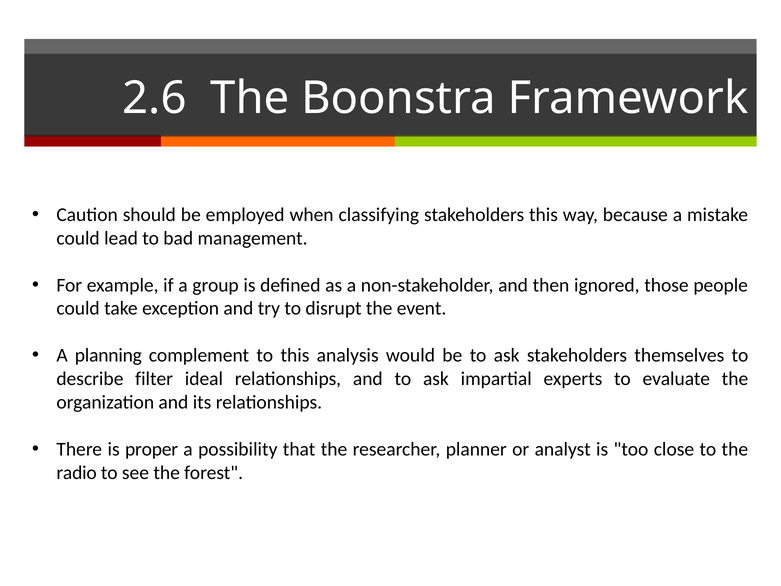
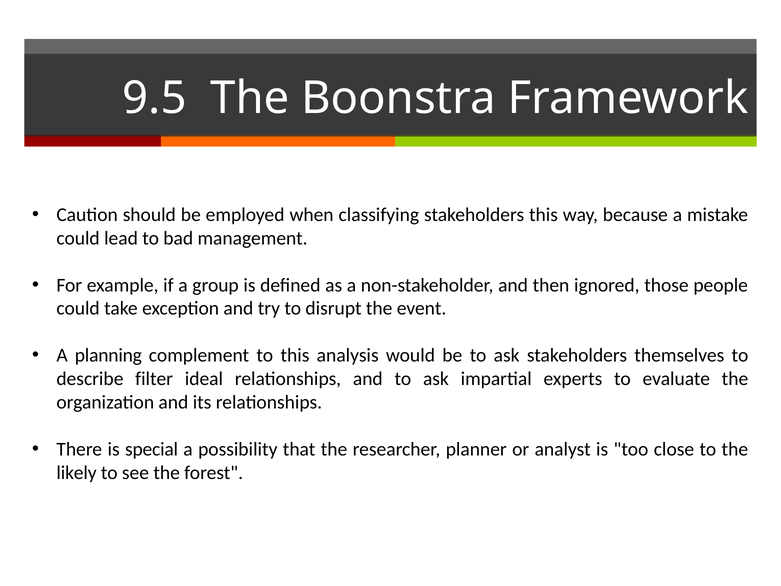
2.6: 2.6 -> 9.5
proper: proper -> special
radio: radio -> likely
